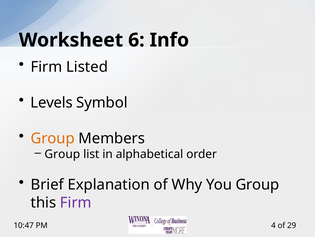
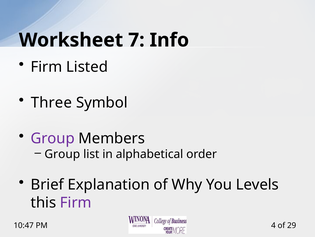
6: 6 -> 7
Levels: Levels -> Three
Group at (53, 138) colour: orange -> purple
You Group: Group -> Levels
